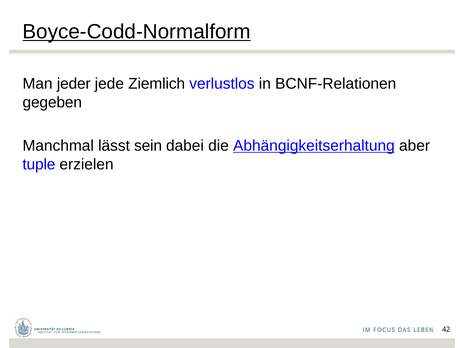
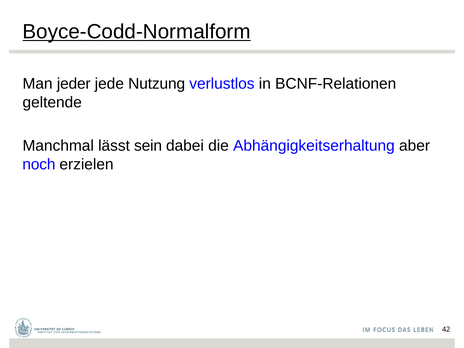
Ziemlich: Ziemlich -> Nutzung
gegeben: gegeben -> geltende
Abhängigkeitserhaltung underline: present -> none
tuple: tuple -> noch
